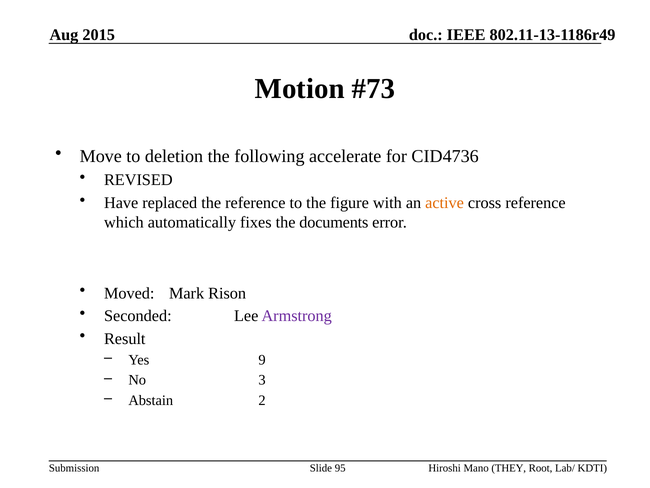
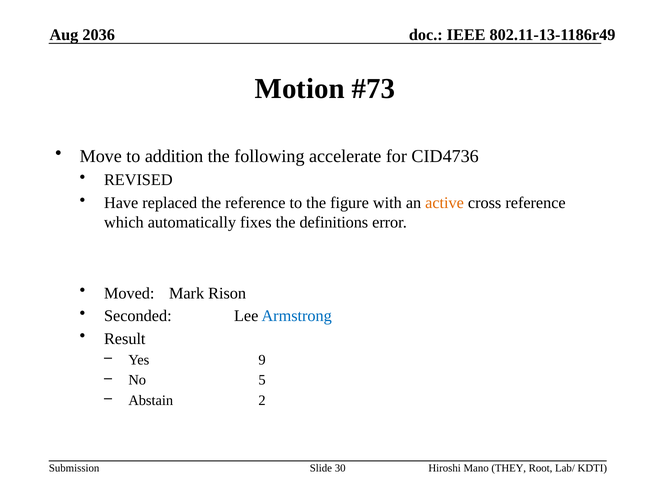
2015: 2015 -> 2036
deletion: deletion -> addition
documents: documents -> definitions
Armstrong colour: purple -> blue
3: 3 -> 5
95: 95 -> 30
